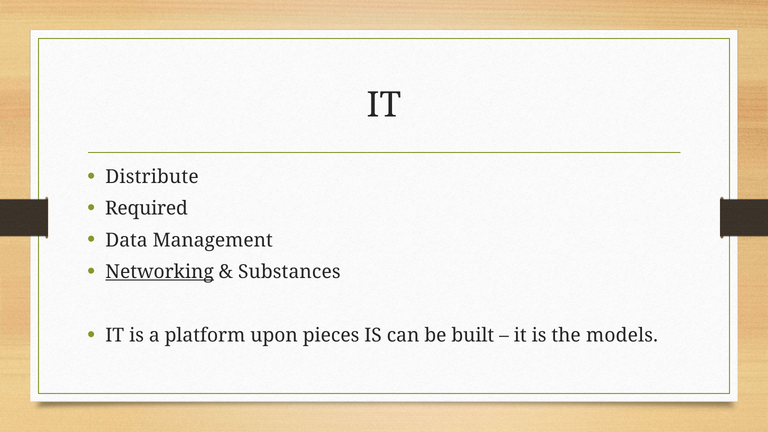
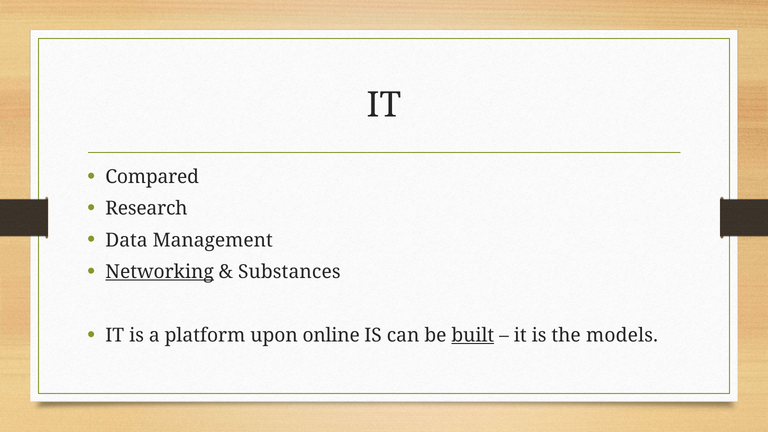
Distribute: Distribute -> Compared
Required: Required -> Research
pieces: pieces -> online
built underline: none -> present
